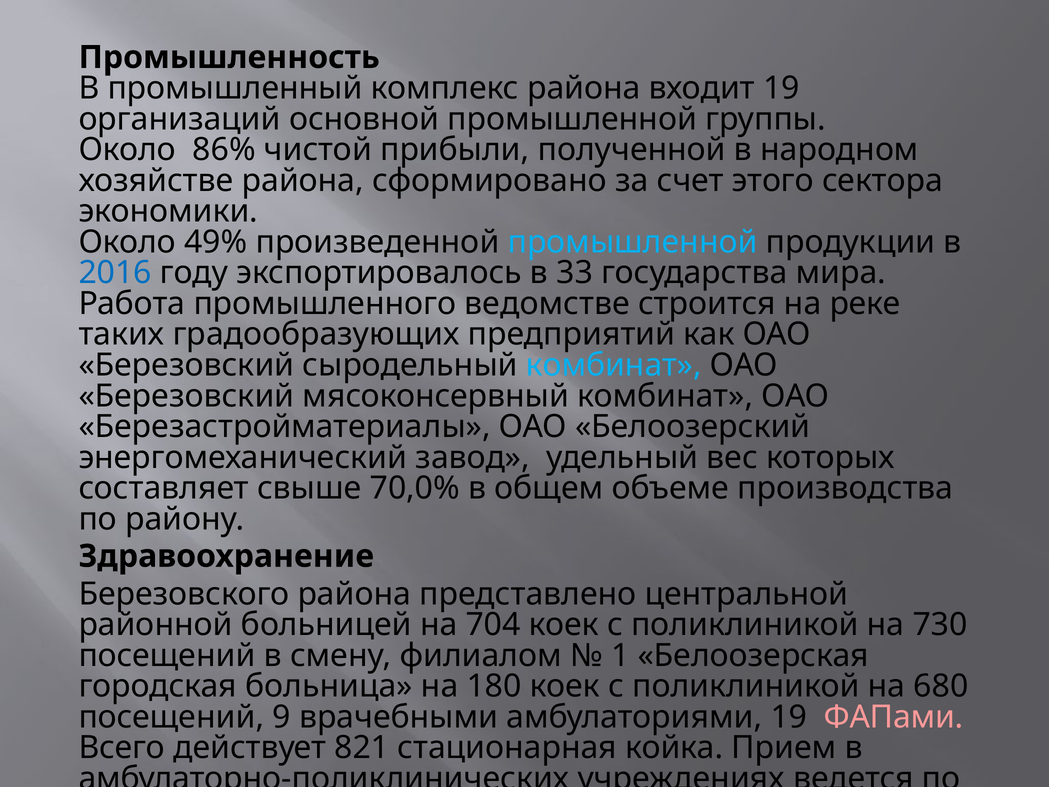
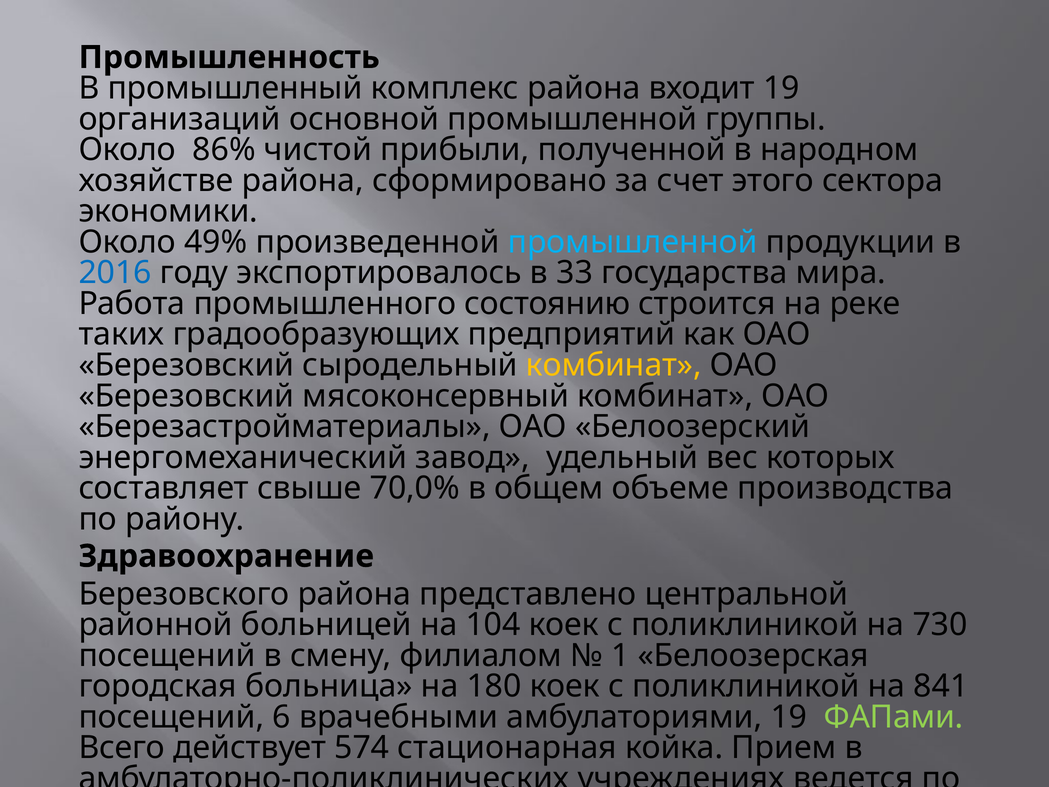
ведомстве: ведомстве -> состоянию
комбинат at (614, 365) colour: light blue -> yellow
704: 704 -> 104
680: 680 -> 841
9: 9 -> 6
ФАПами colour: pink -> light green
821: 821 -> 574
